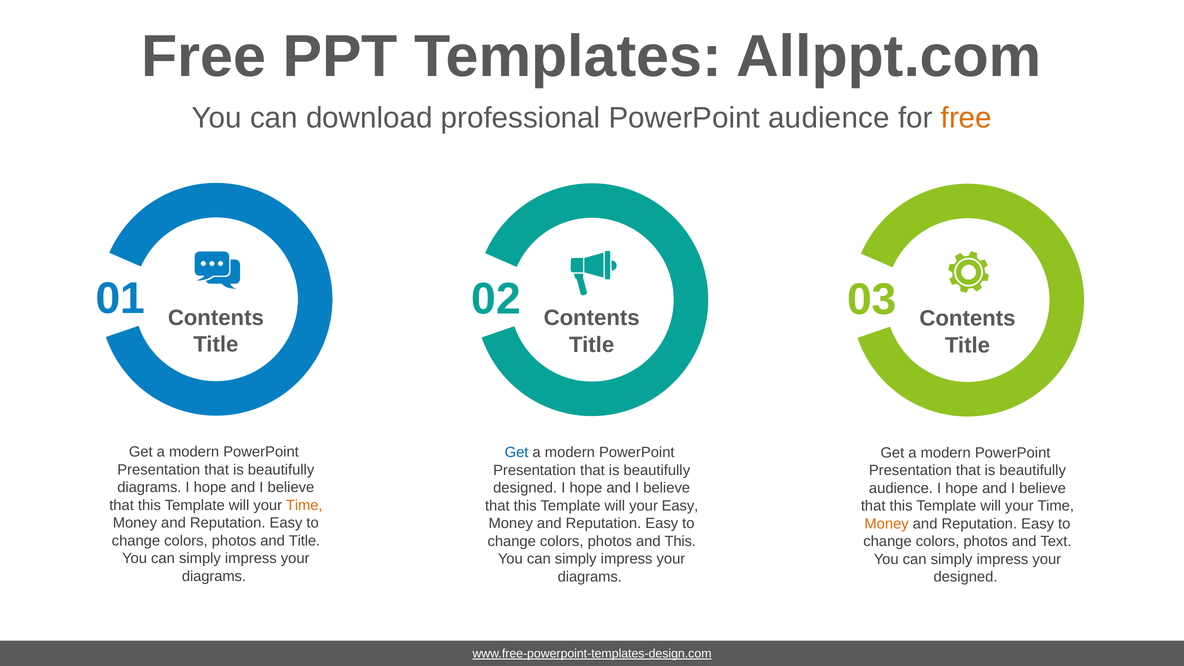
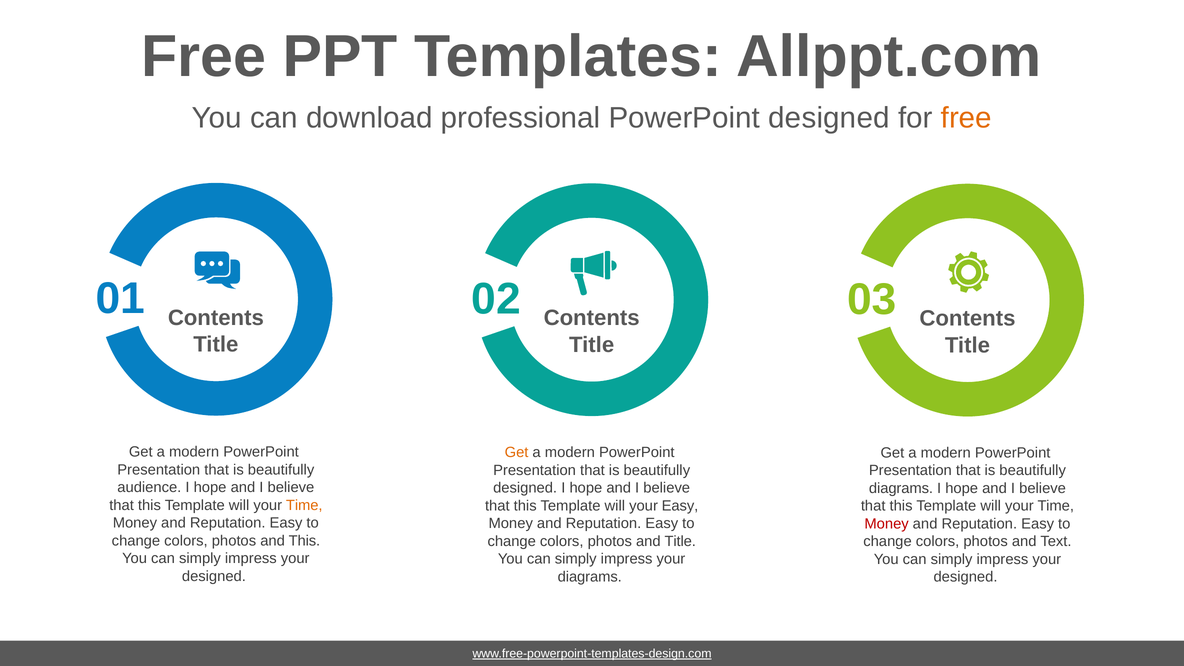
PowerPoint audience: audience -> designed
Get at (517, 452) colour: blue -> orange
diagrams at (149, 487): diagrams -> audience
audience at (901, 488): audience -> diagrams
Money at (887, 524) colour: orange -> red
and Title: Title -> This
and This: This -> Title
diagrams at (214, 576): diagrams -> designed
